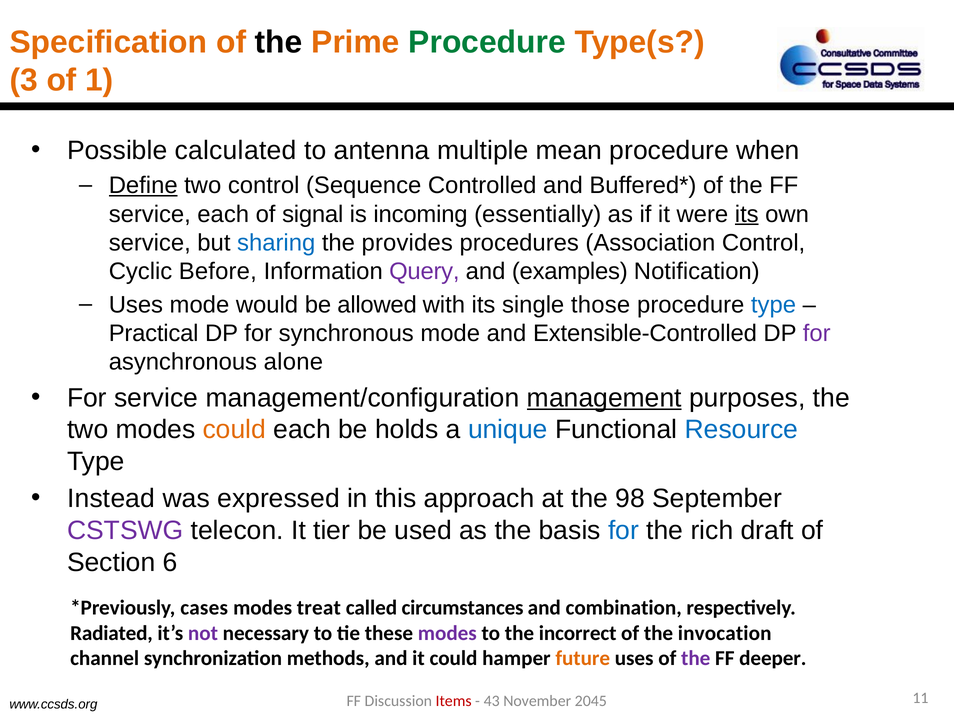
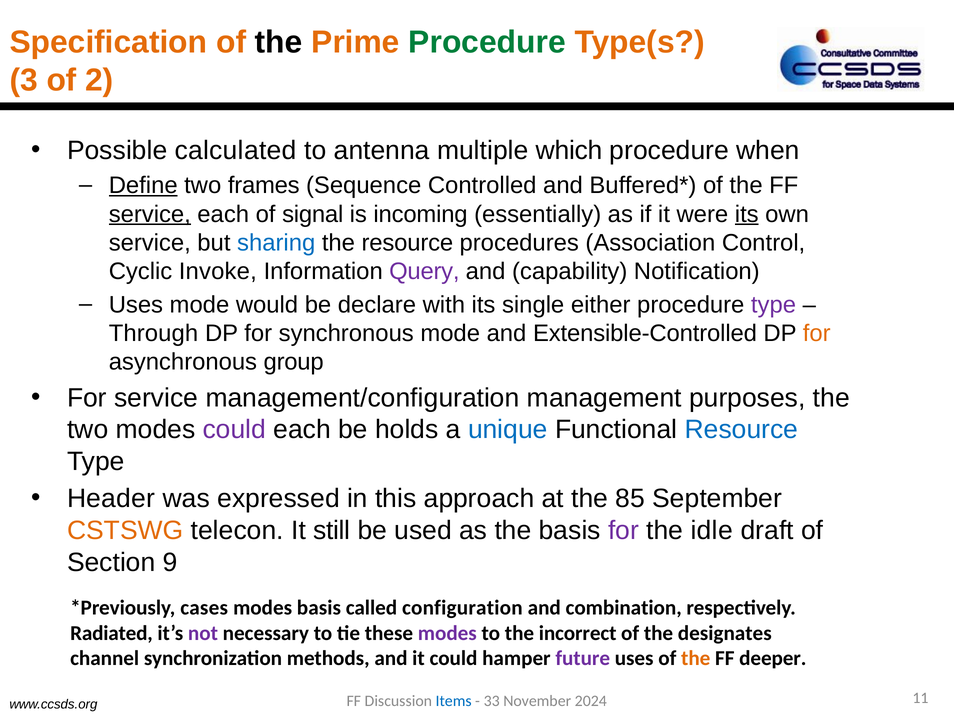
1: 1 -> 2
mean: mean -> which
two control: control -> frames
service at (150, 214) underline: none -> present
the provides: provides -> resource
Before: Before -> Invoke
examples: examples -> capability
allowed: allowed -> declare
those: those -> either
type at (774, 305) colour: blue -> purple
Practical: Practical -> Through
for at (817, 333) colour: purple -> orange
alone: alone -> group
management underline: present -> none
could at (234, 429) colour: orange -> purple
Instead: Instead -> Header
98: 98 -> 85
CSTSWG colour: purple -> orange
tier: tier -> still
for at (624, 530) colour: blue -> purple
rich: rich -> idle
6: 6 -> 9
modes treat: treat -> basis
circumstances: circumstances -> configuration
invocation: invocation -> designates
future colour: orange -> purple
the at (696, 658) colour: purple -> orange
Items colour: red -> blue
43: 43 -> 33
2045: 2045 -> 2024
